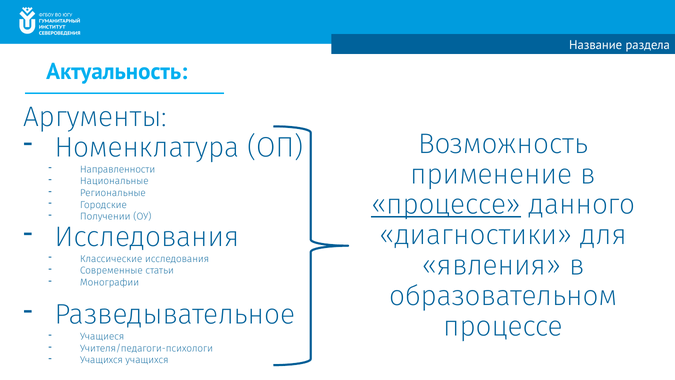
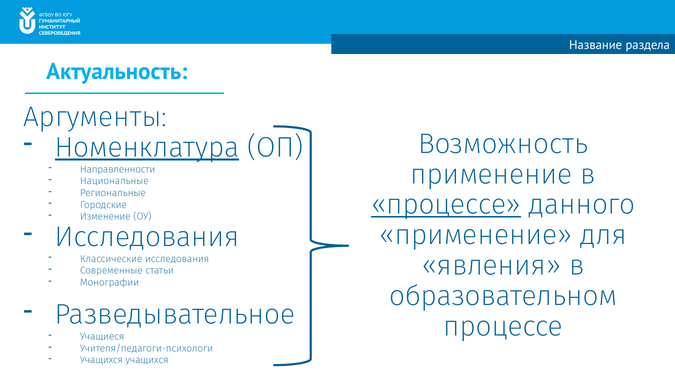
Номенклатура underline: none -> present
Получении: Получении -> Изменение
диагностики at (476, 235): диагностики -> применение
